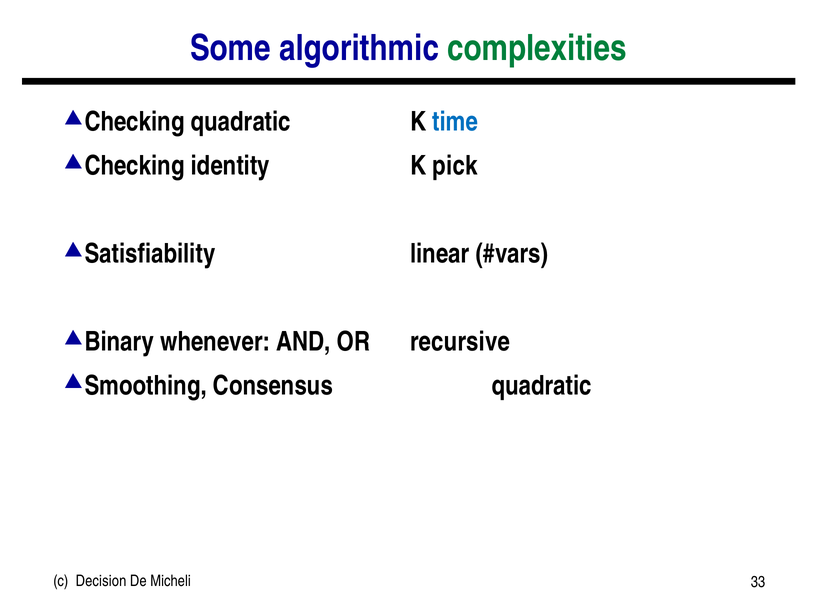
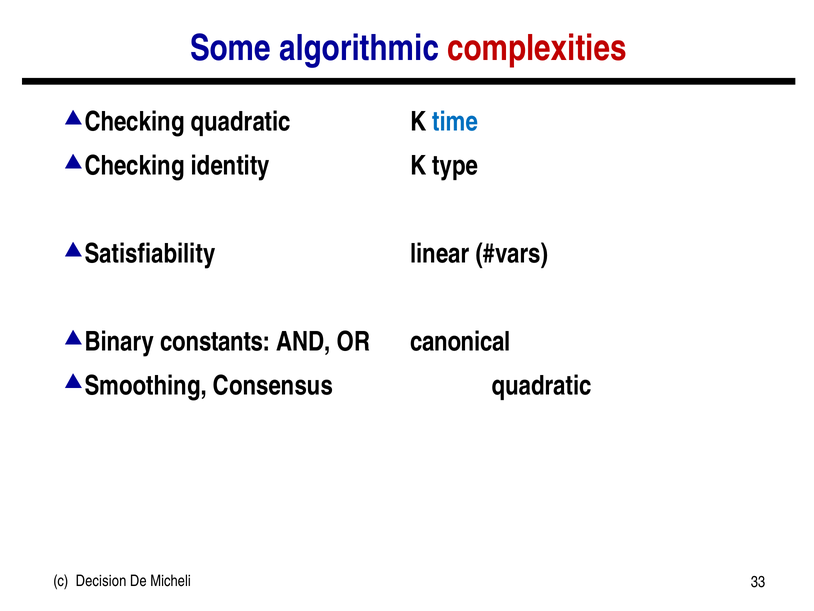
complexities colour: green -> red
pick: pick -> type
whenever: whenever -> constants
recursive: recursive -> canonical
